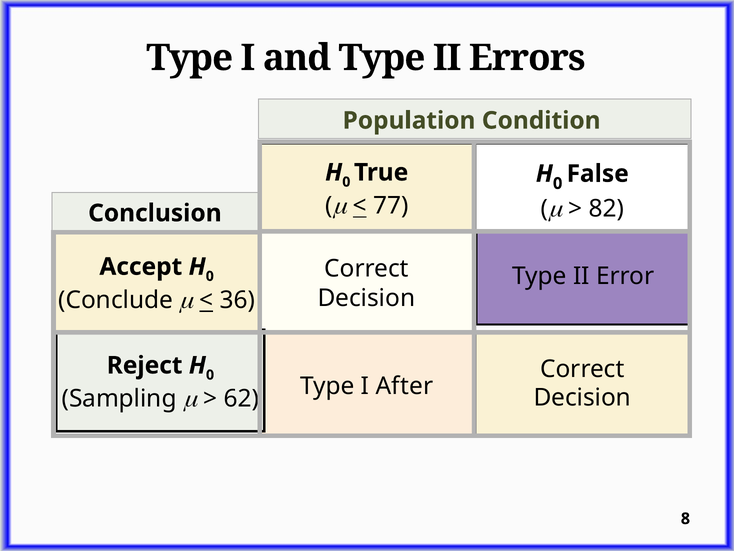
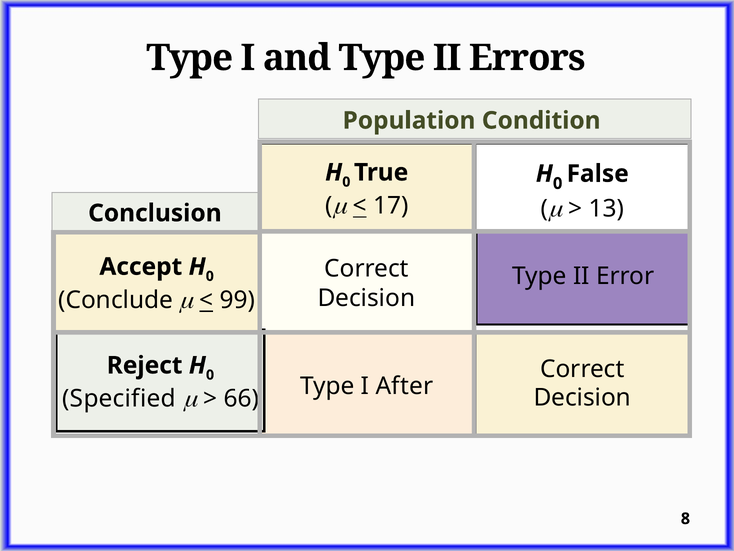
77: 77 -> 17
82: 82 -> 13
36: 36 -> 99
Sampling: Sampling -> Specified
62: 62 -> 66
